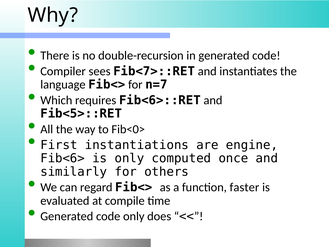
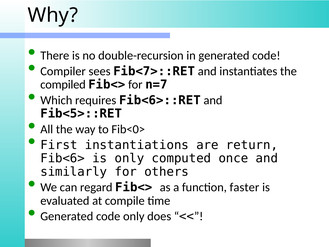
language: language -> compiled
engine: engine -> return
